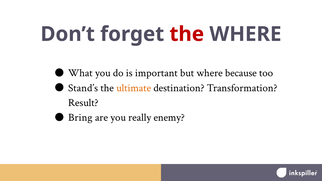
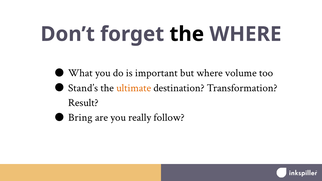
the at (187, 34) colour: red -> black
because: because -> volume
enemy: enemy -> follow
